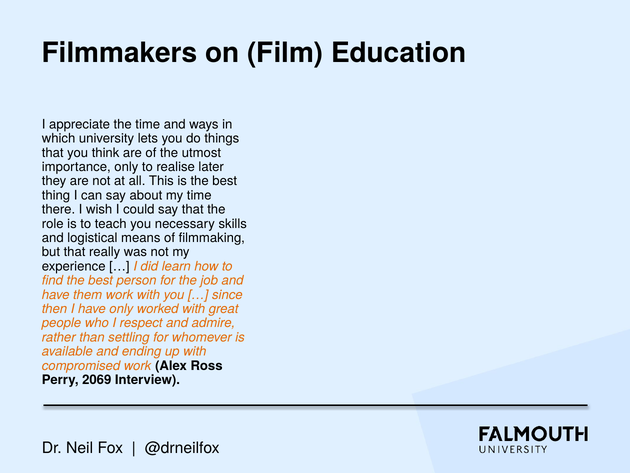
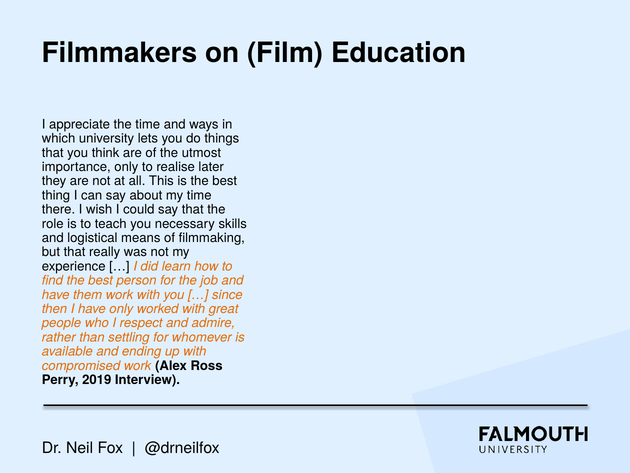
2069: 2069 -> 2019
